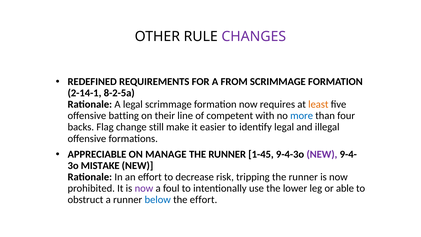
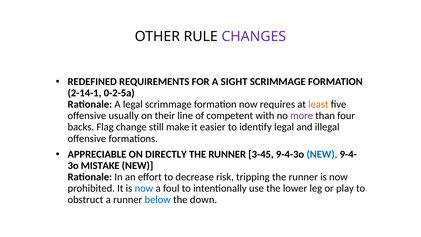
FROM: FROM -> SIGHT
8-2-5a: 8-2-5a -> 0-2-5a
batting: batting -> usually
more colour: blue -> purple
MANAGE: MANAGE -> DIRECTLY
1-45: 1-45 -> 3-45
NEW at (322, 154) colour: purple -> blue
now at (144, 188) colour: purple -> blue
able: able -> play
the effort: effort -> down
